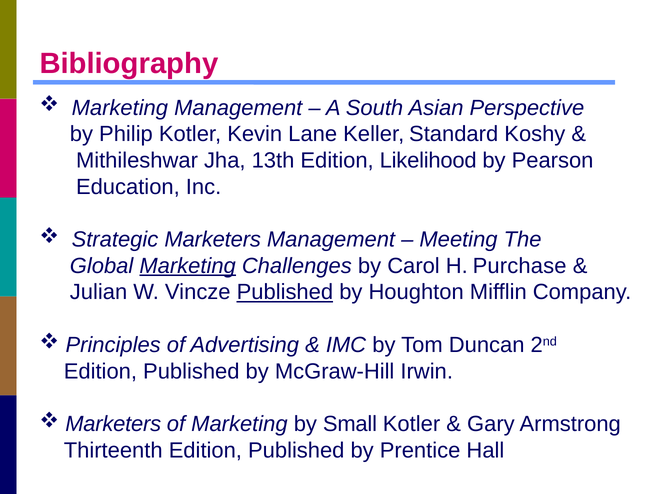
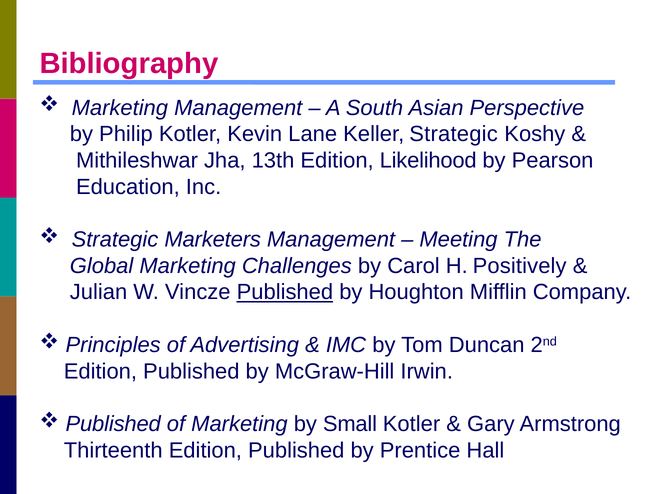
Keller Standard: Standard -> Strategic
Marketing at (188, 266) underline: present -> none
Purchase: Purchase -> Positively
Marketers at (113, 424): Marketers -> Published
